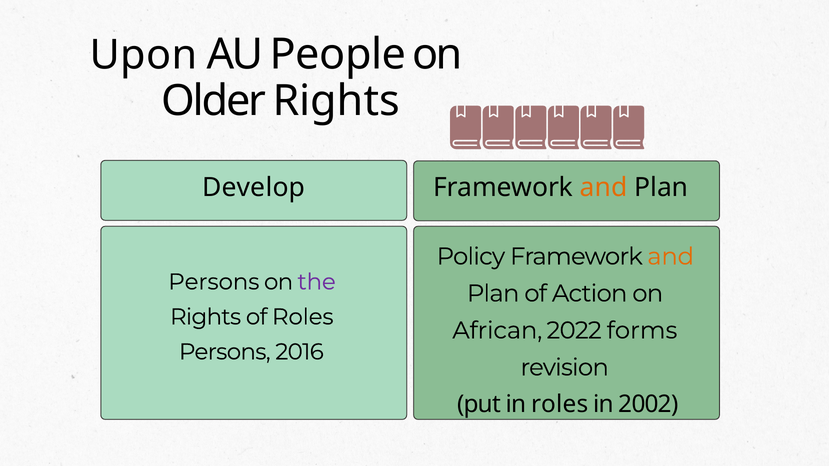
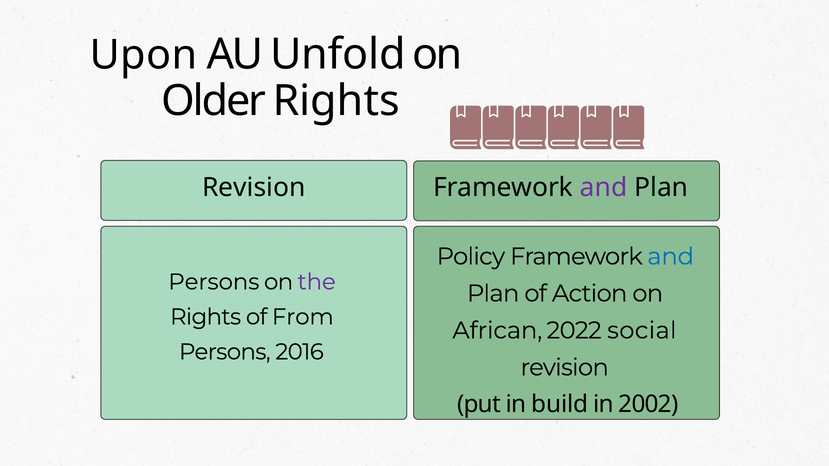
People: People -> Unfold
Develop at (254, 188): Develop -> Revision
and at (604, 188) colour: orange -> purple
and at (671, 257) colour: orange -> blue
of Roles: Roles -> From
forms: forms -> social
in roles: roles -> build
